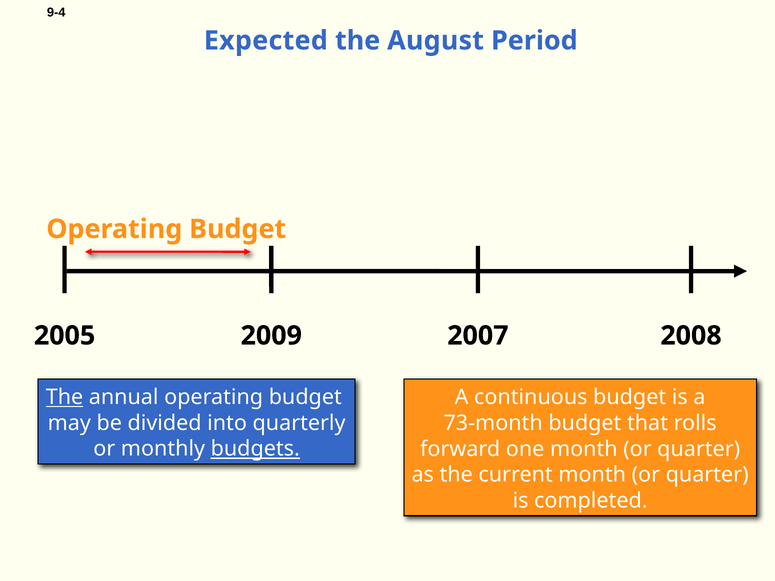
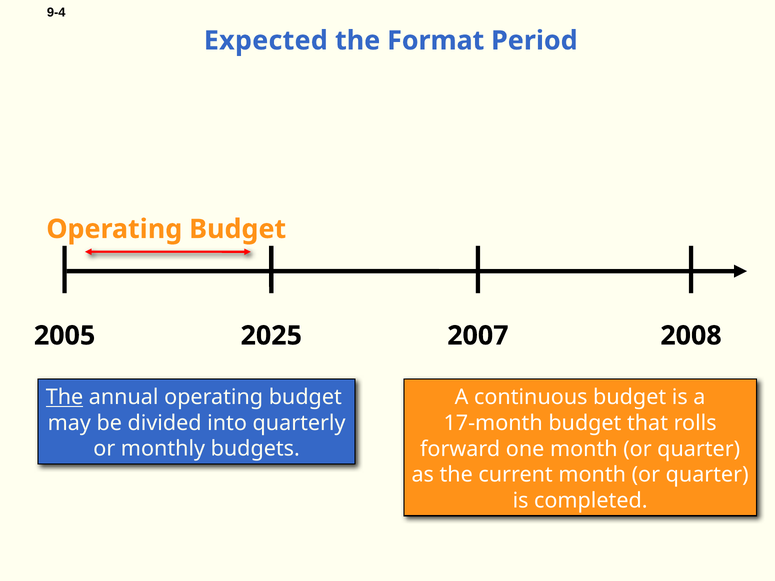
August: August -> Format
2009: 2009 -> 2025
73-month: 73-month -> 17-month
budgets underline: present -> none
